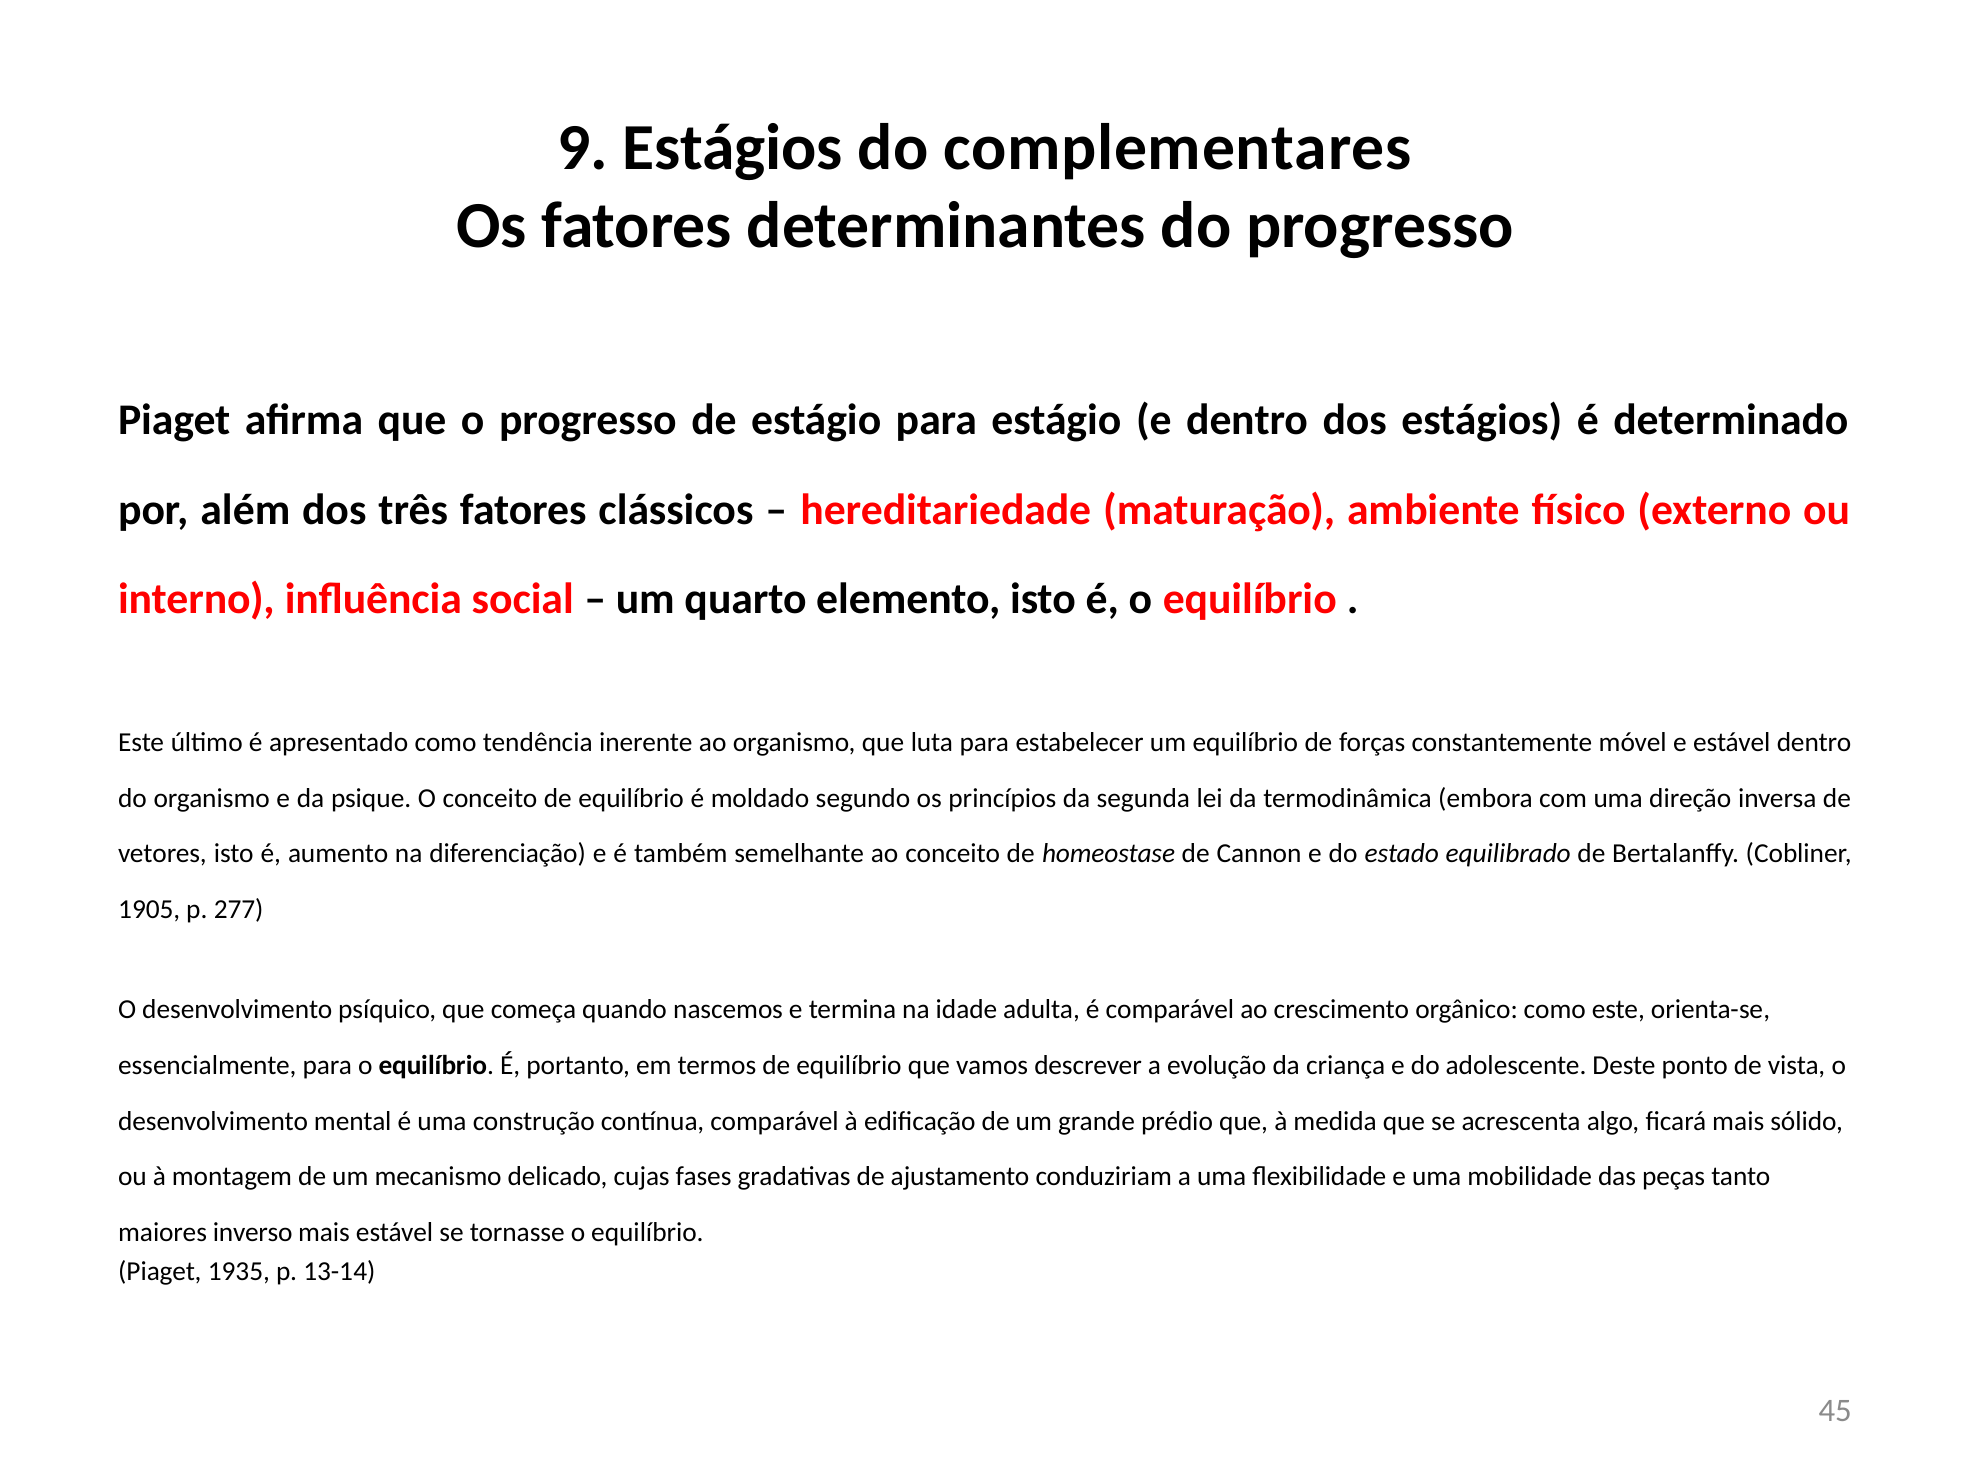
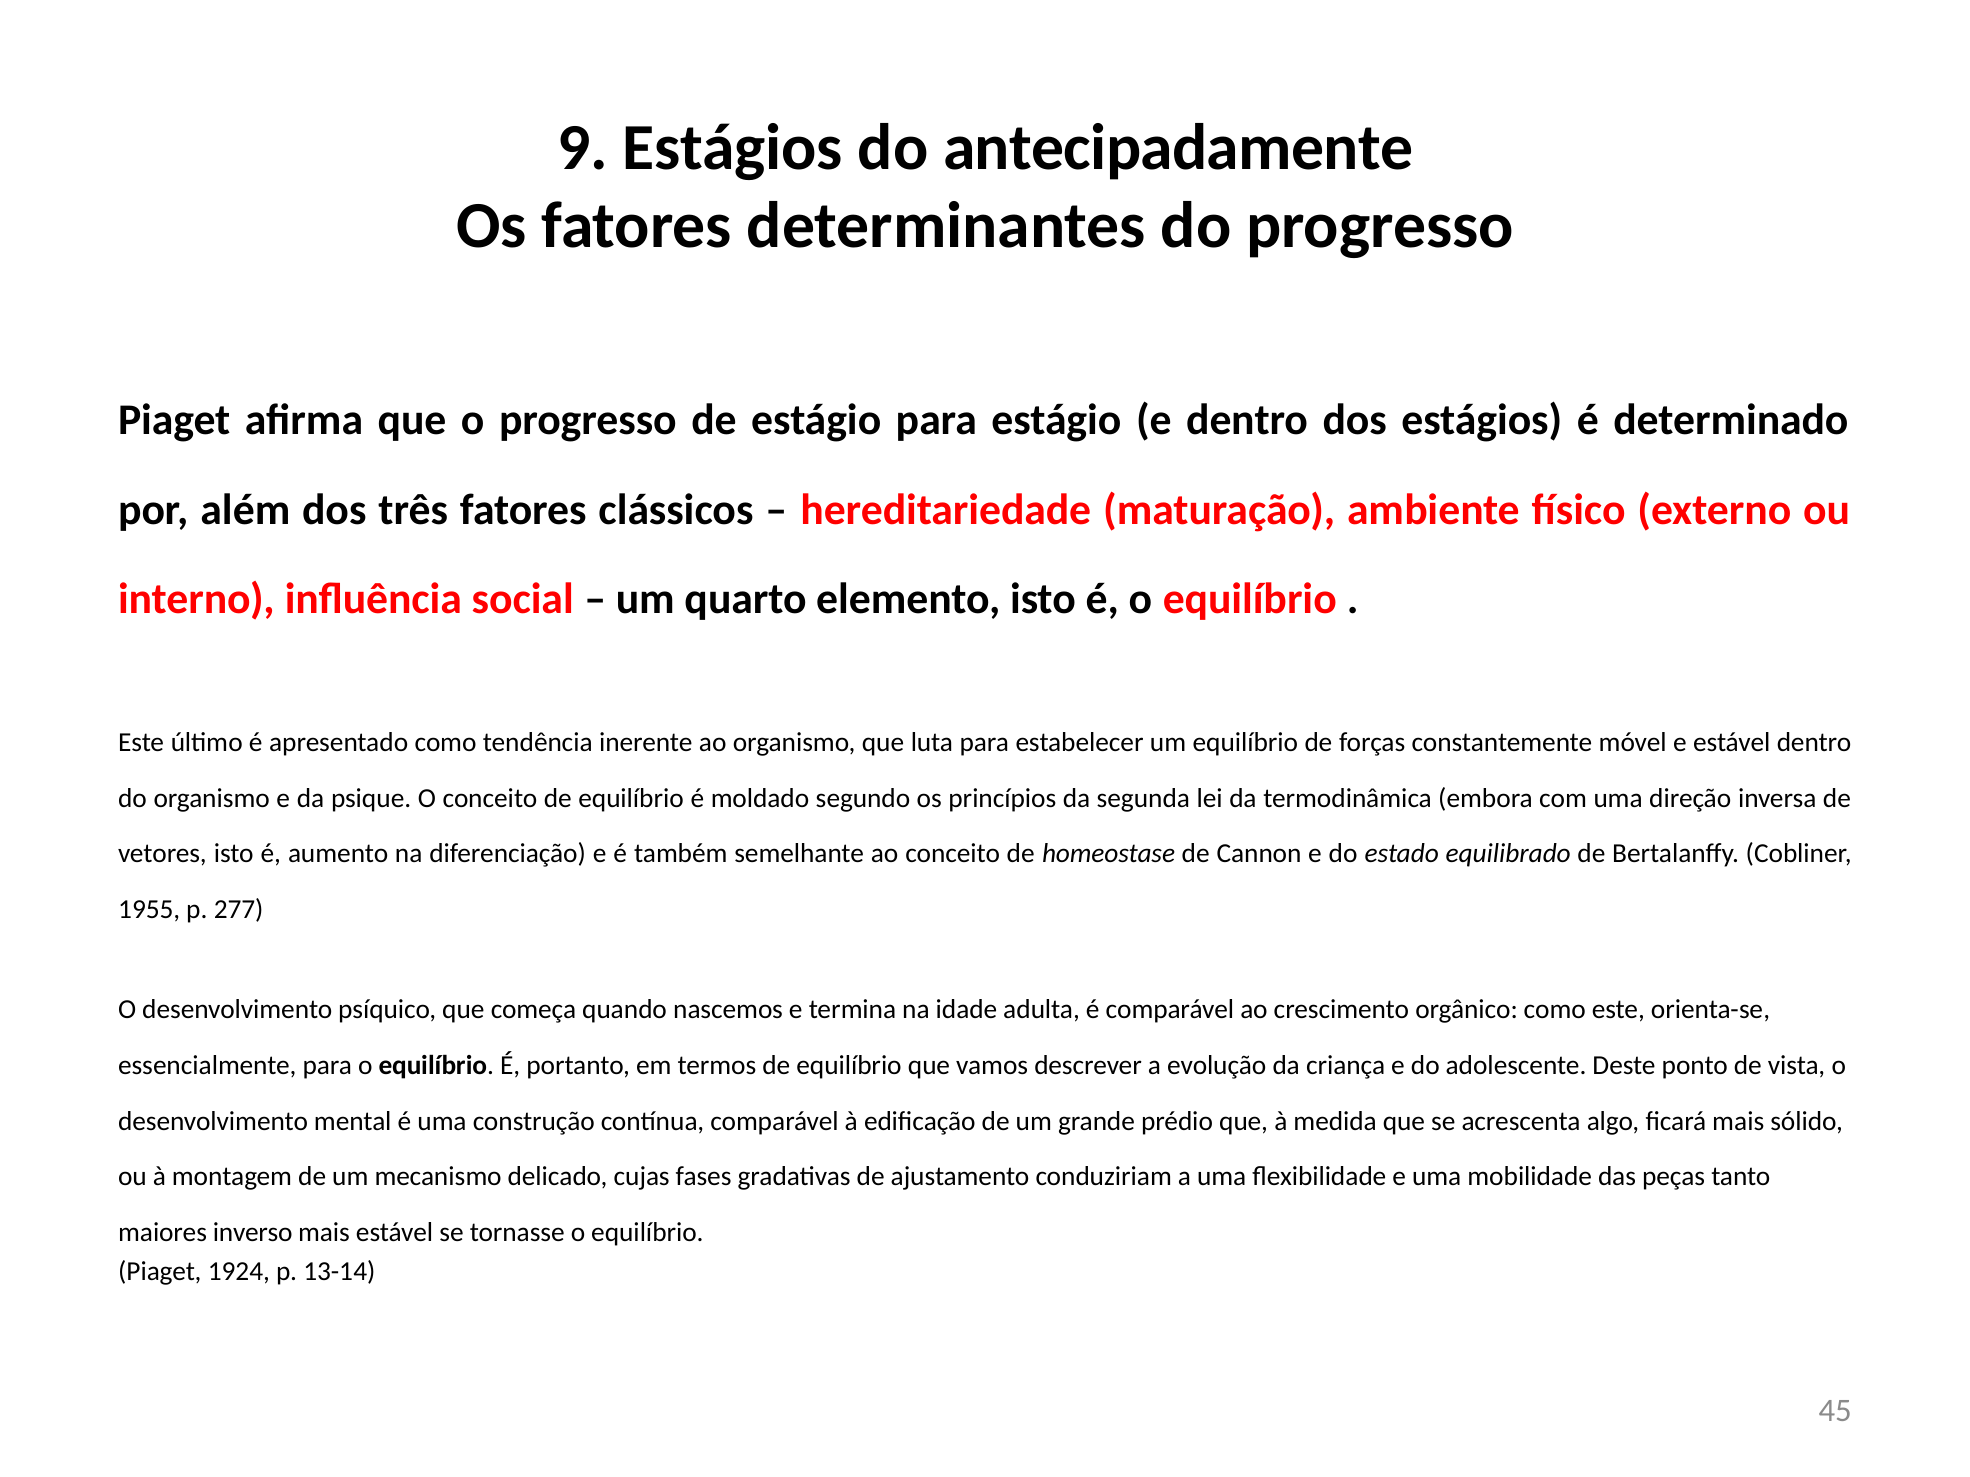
complementares: complementares -> antecipadamente
1905: 1905 -> 1955
1935: 1935 -> 1924
